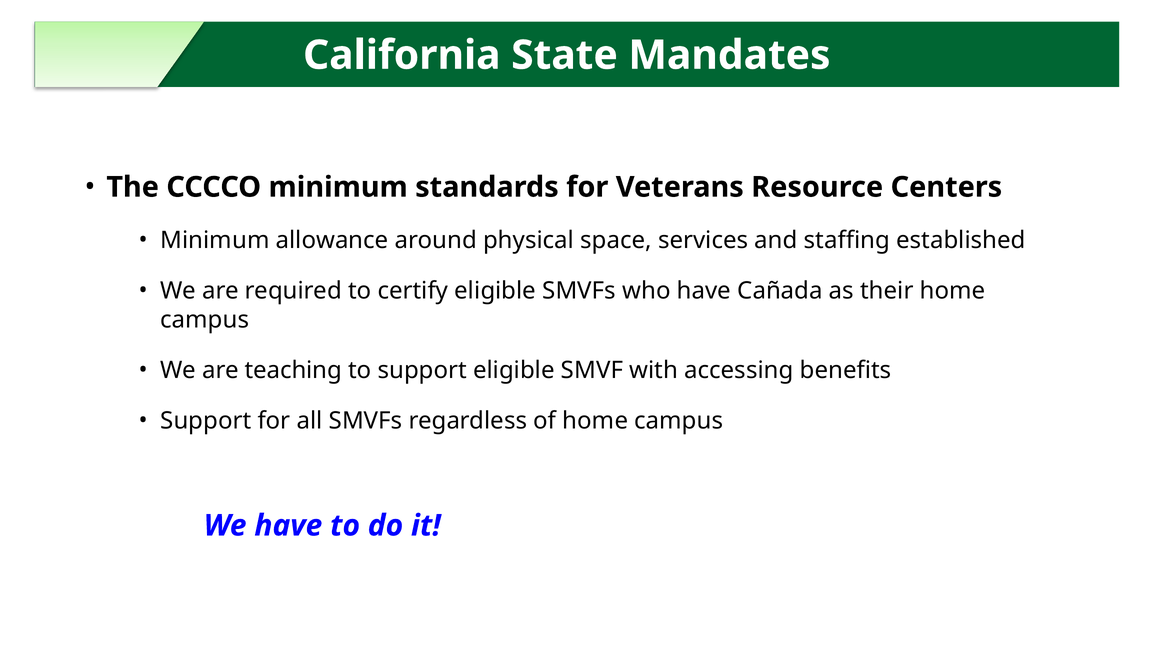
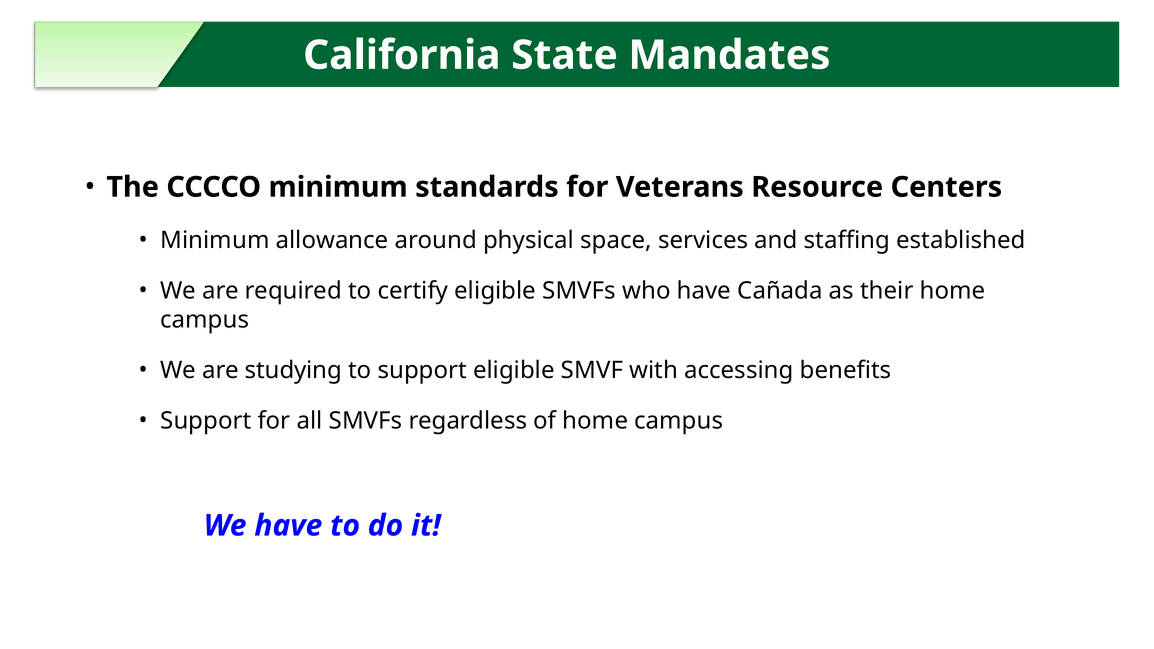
teaching: teaching -> studying
